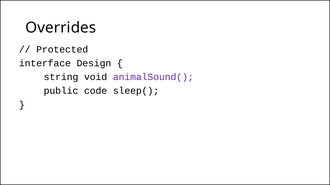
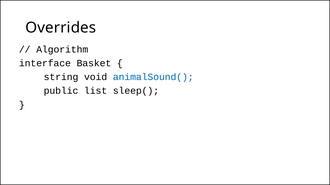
Protected: Protected -> Algorithm
Design: Design -> Basket
animalSound( colour: purple -> blue
code: code -> list
